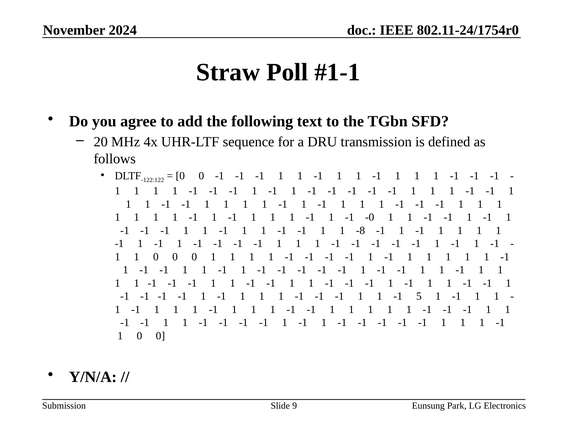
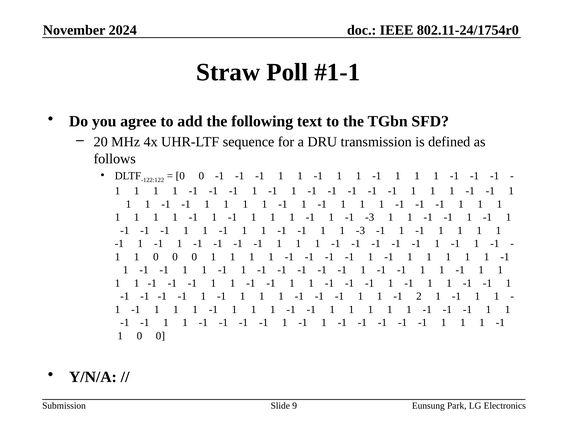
-1 -0: -0 -> -3
1 -8: -8 -> -3
5: 5 -> 2
